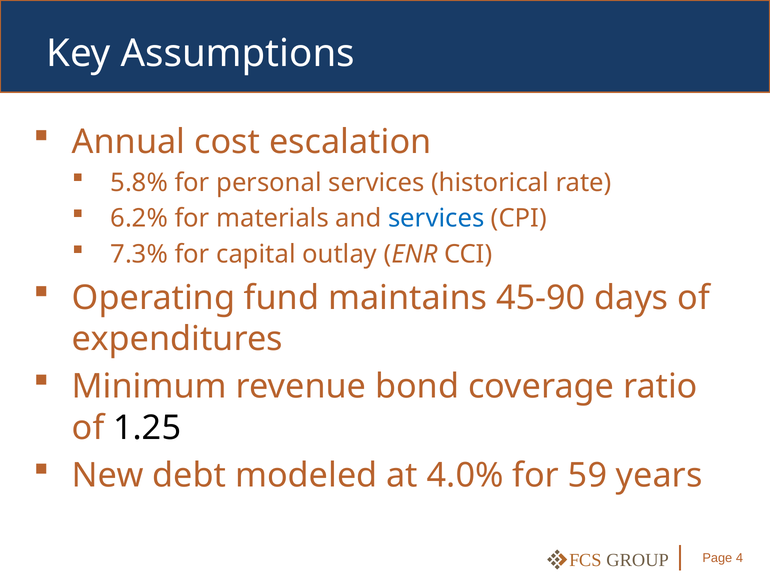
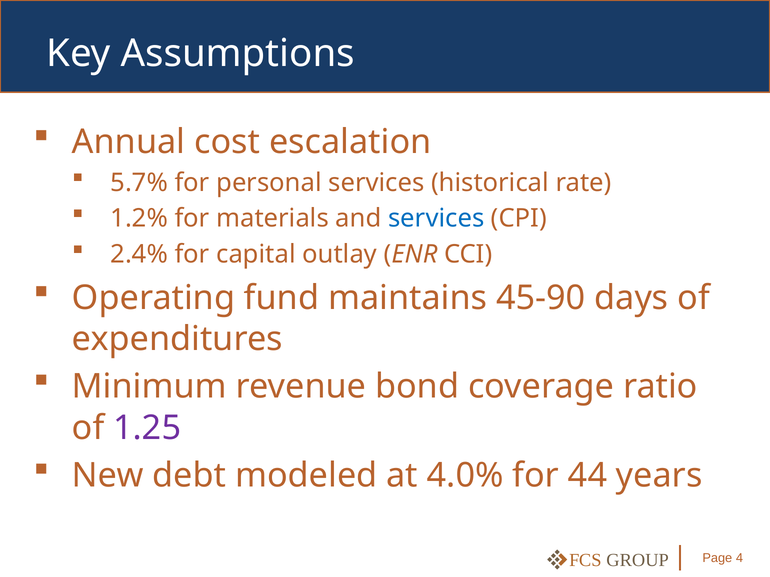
5.8%: 5.8% -> 5.7%
6.2%: 6.2% -> 1.2%
7.3%: 7.3% -> 2.4%
1.25 colour: black -> purple
59: 59 -> 44
